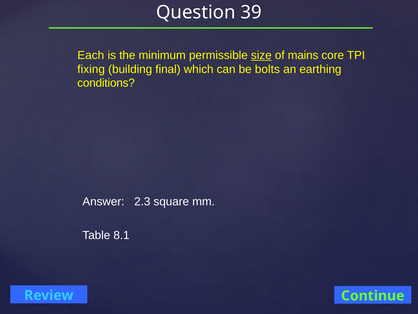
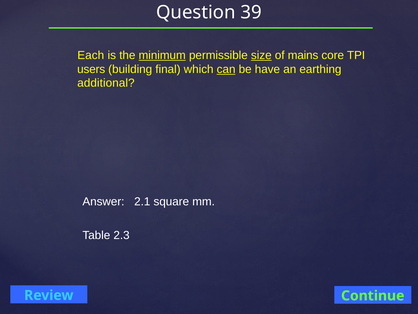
minimum underline: none -> present
fixing: fixing -> users
can underline: none -> present
bolts: bolts -> have
conditions: conditions -> additional
2.3: 2.3 -> 2.1
8.1: 8.1 -> 2.3
